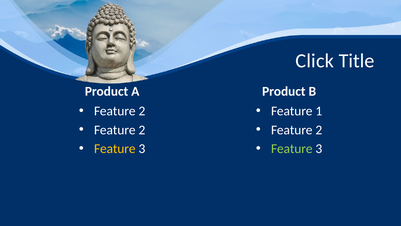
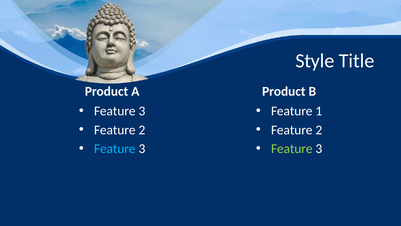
Click: Click -> Style
2 at (142, 111): 2 -> 3
Feature at (115, 148) colour: yellow -> light blue
